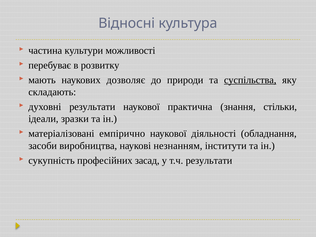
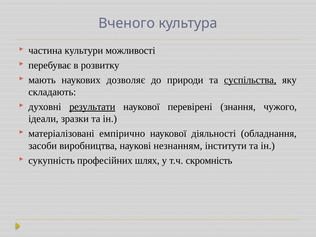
Відносні: Відносні -> Вченого
результати at (92, 107) underline: none -> present
практична: практична -> перевірені
стільки: стільки -> чужого
засад: засад -> шлях
т.ч результати: результати -> скромність
